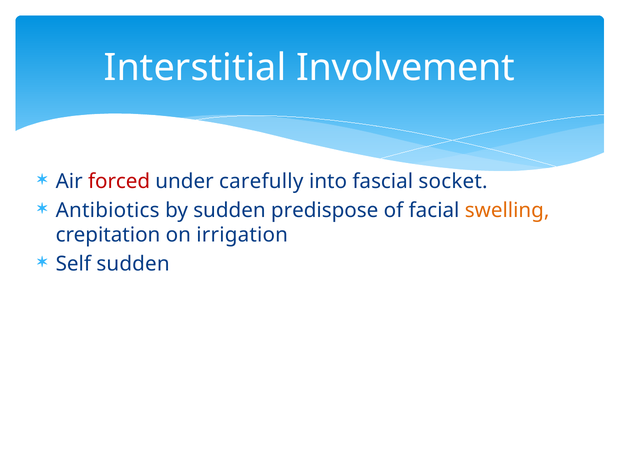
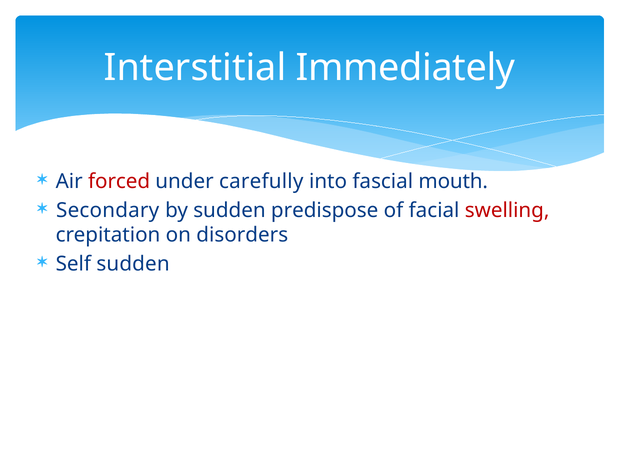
Involvement: Involvement -> Immediately
socket: socket -> mouth
Antibiotics: Antibiotics -> Secondary
swelling colour: orange -> red
irrigation: irrigation -> disorders
